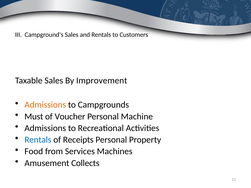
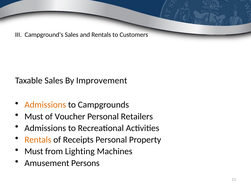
Machine: Machine -> Retailers
Rentals at (38, 140) colour: blue -> orange
Food at (34, 152): Food -> Must
Services: Services -> Lighting
Collects: Collects -> Persons
